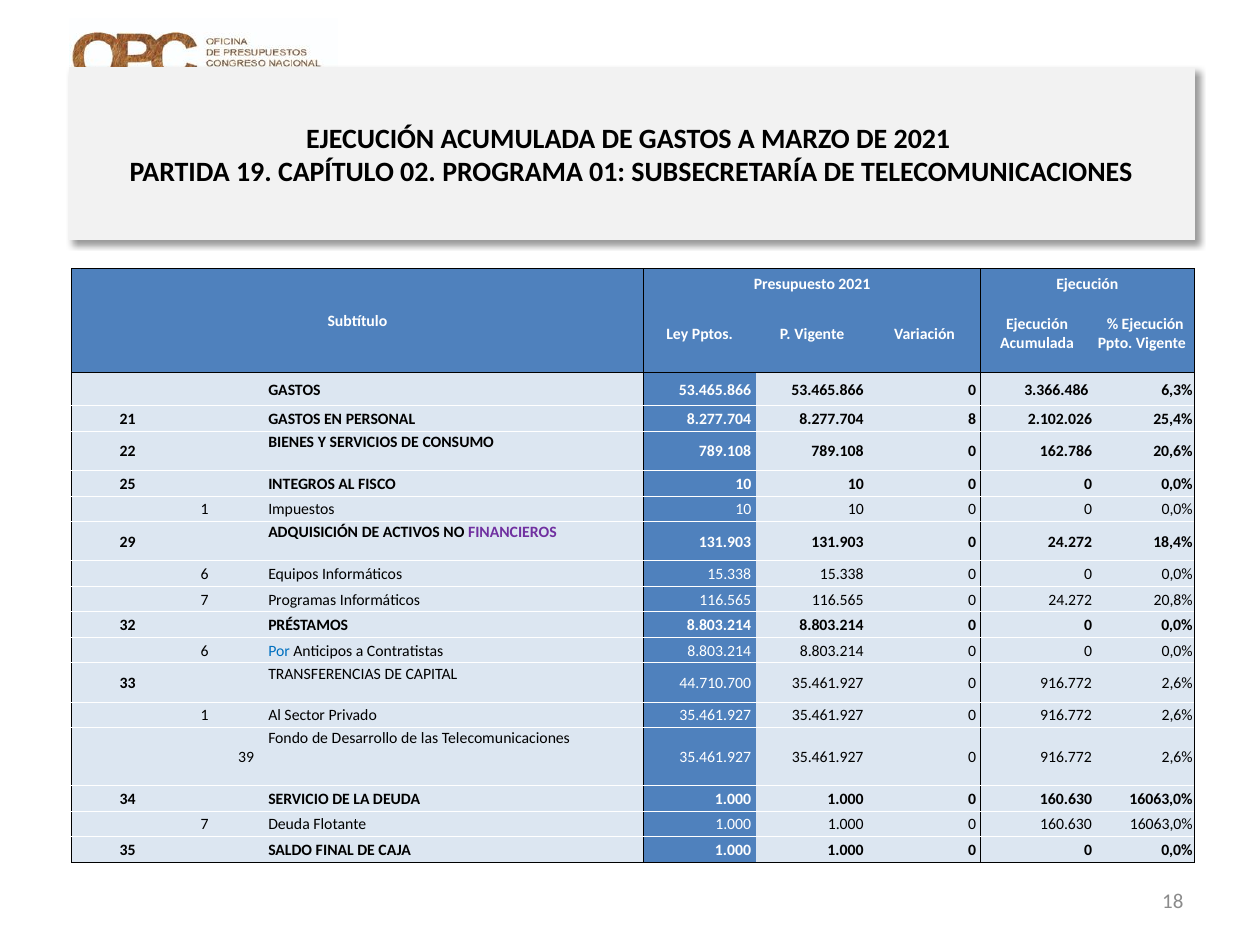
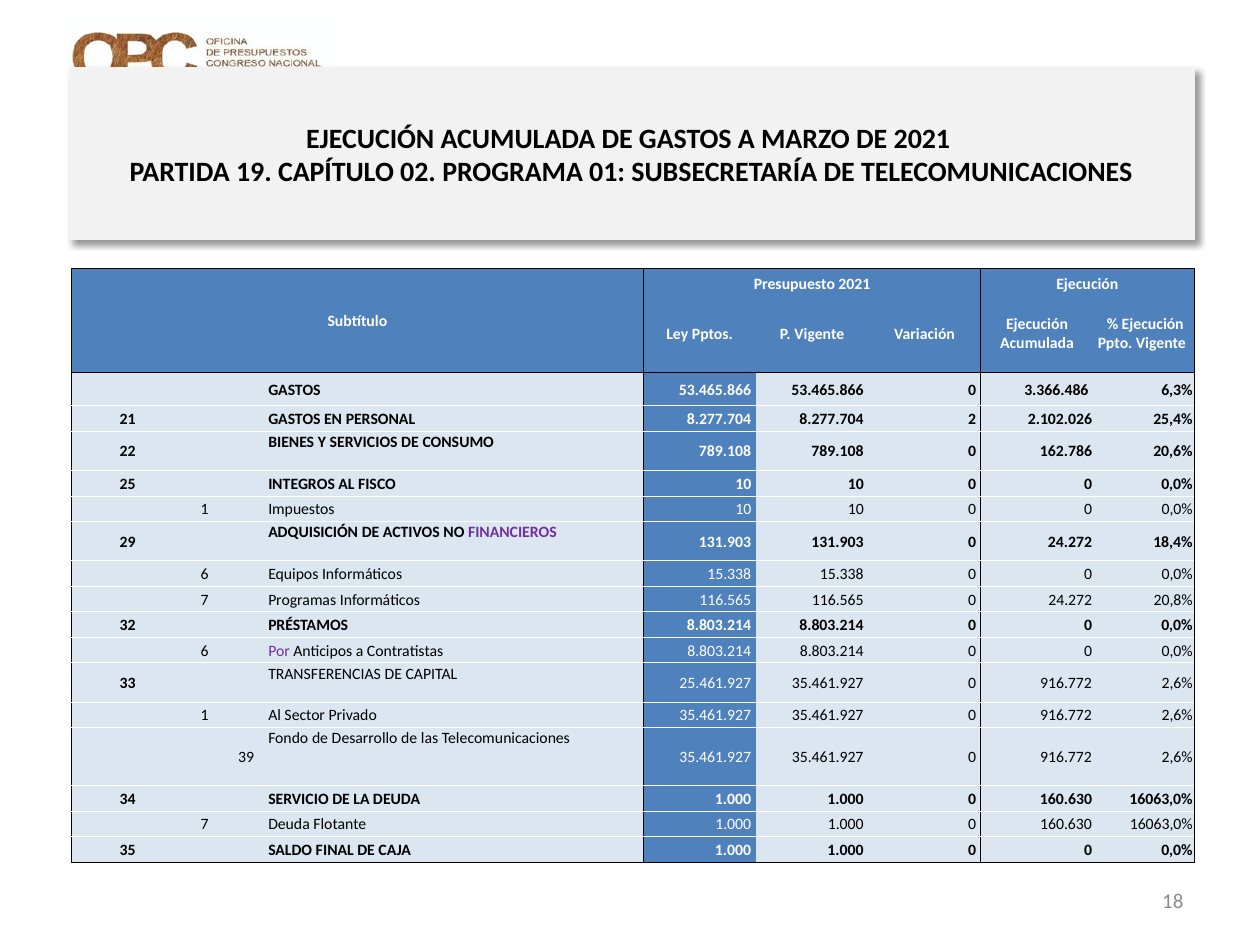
8: 8 -> 2
Por colour: blue -> purple
44.710.700: 44.710.700 -> 25.461.927
